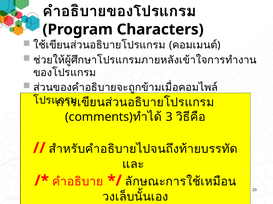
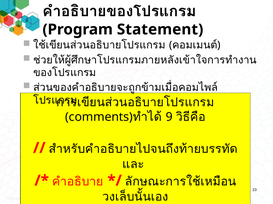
Characters: Characters -> Statement
3: 3 -> 9
